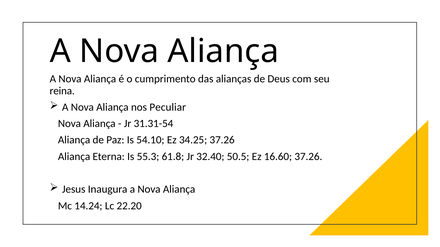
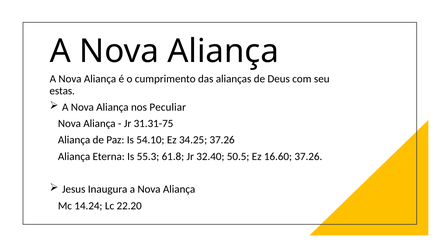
reina: reina -> estas
31.31-54: 31.31-54 -> 31.31-75
